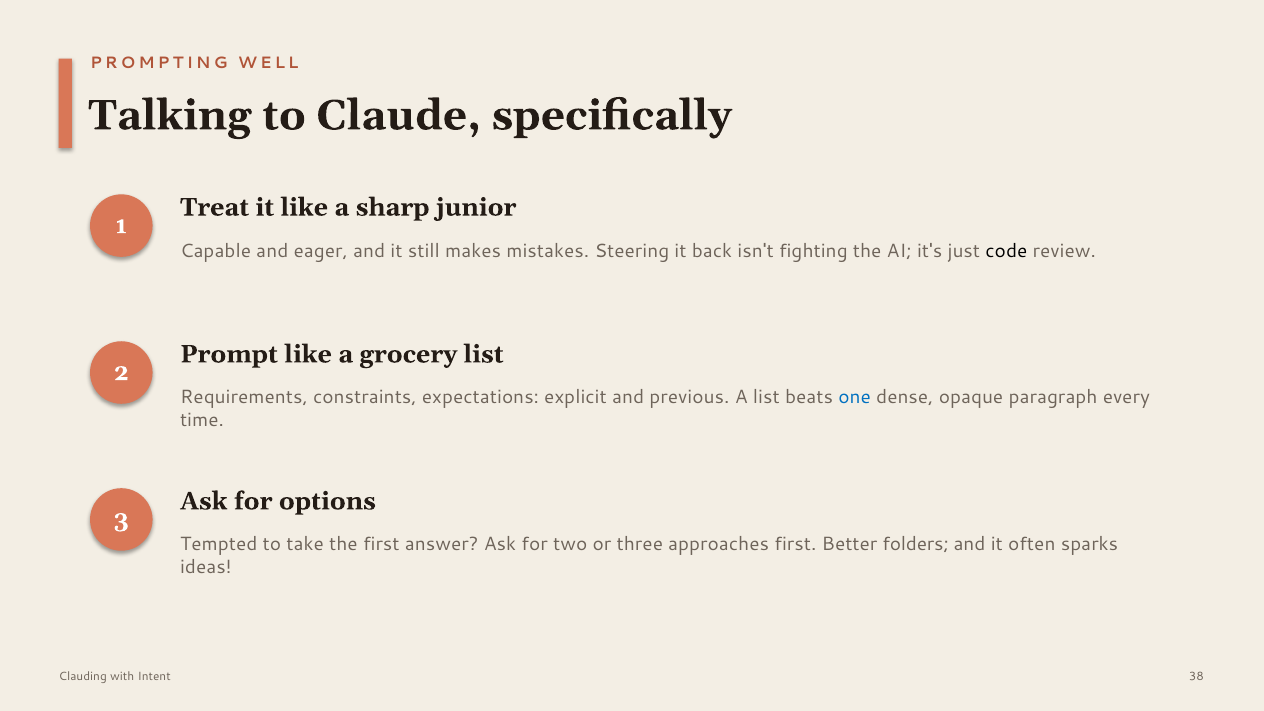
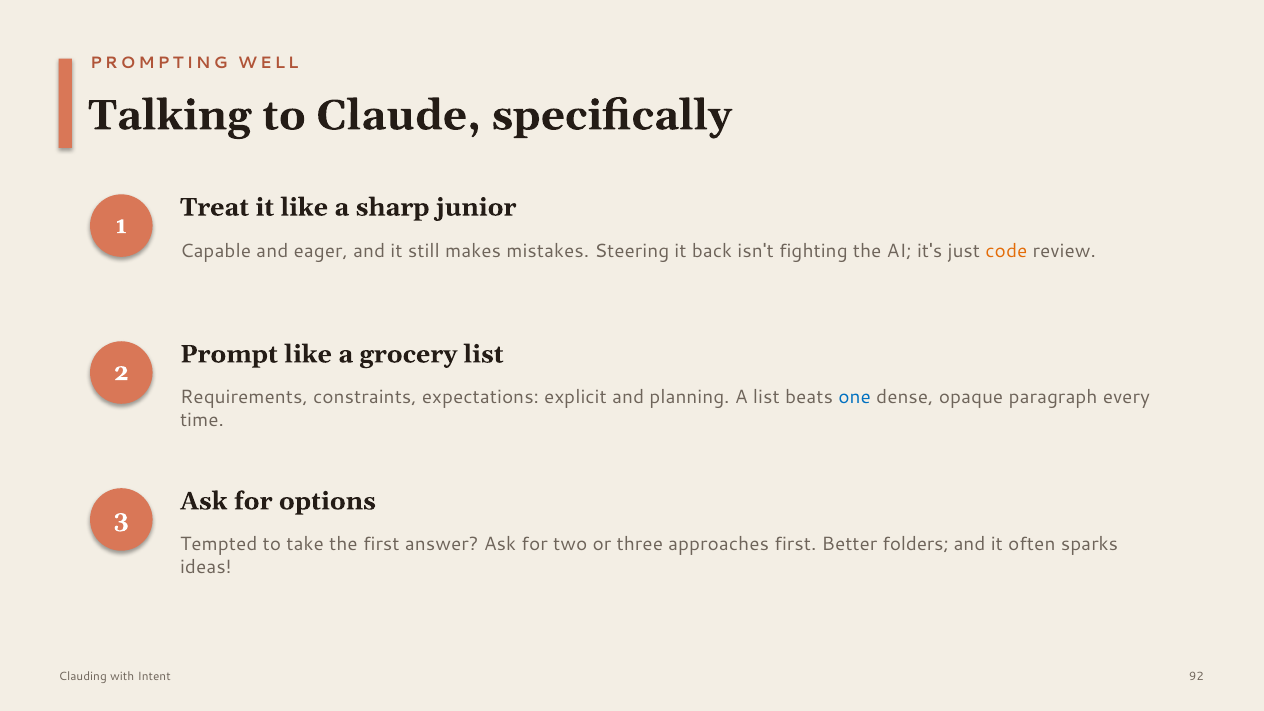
code colour: black -> orange
previous: previous -> planning
38: 38 -> 92
